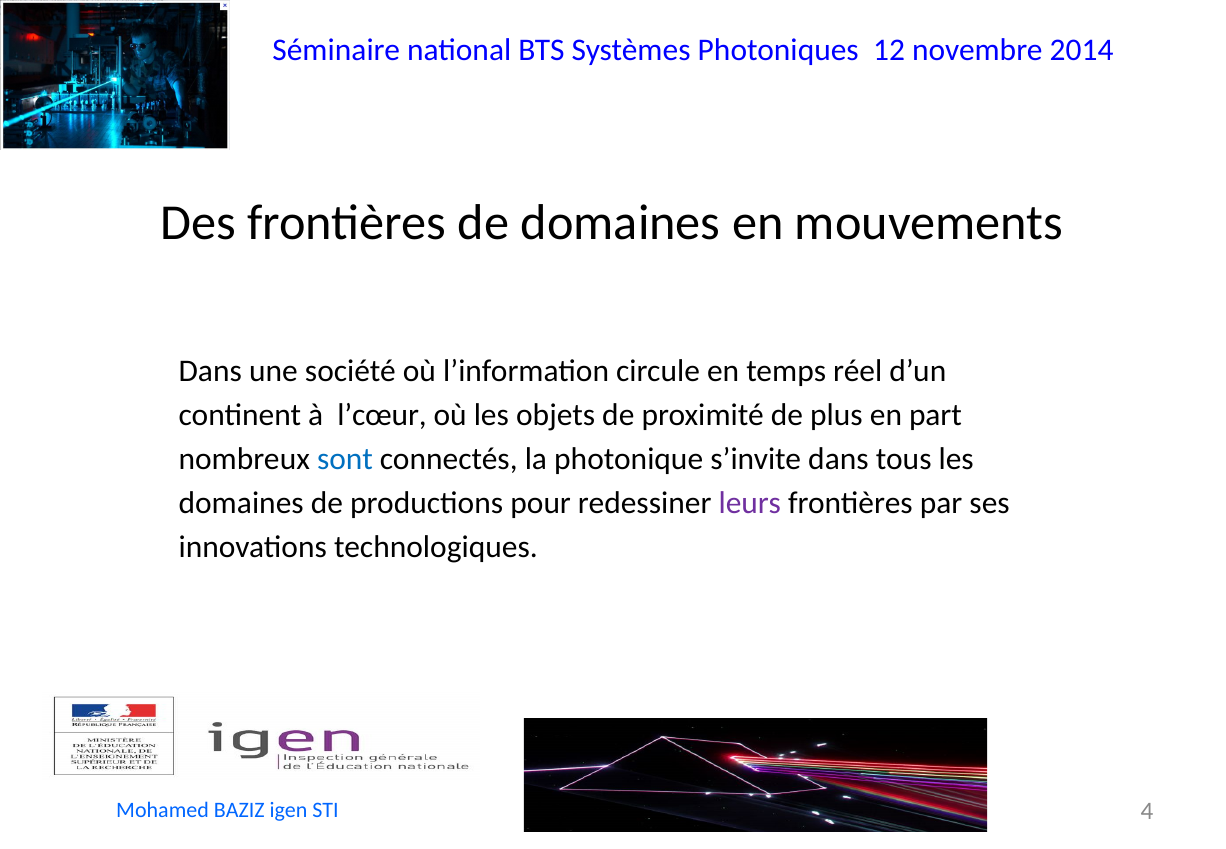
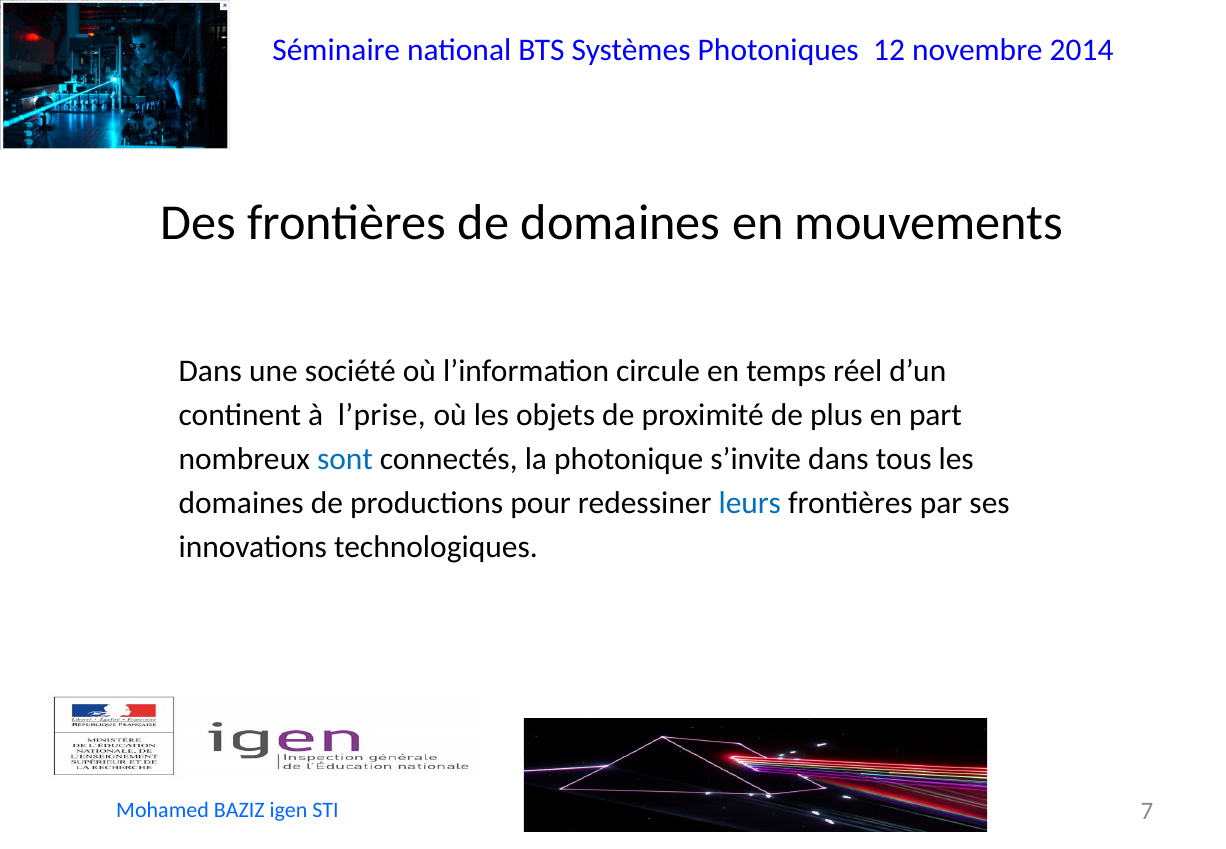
l’cœur: l’cœur -> l’prise
leurs colour: purple -> blue
4: 4 -> 7
